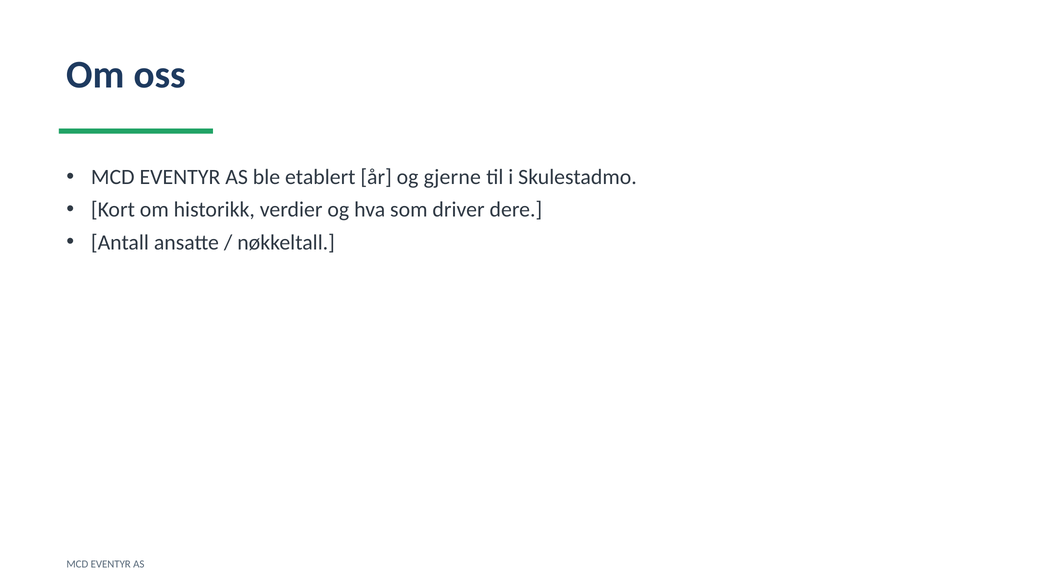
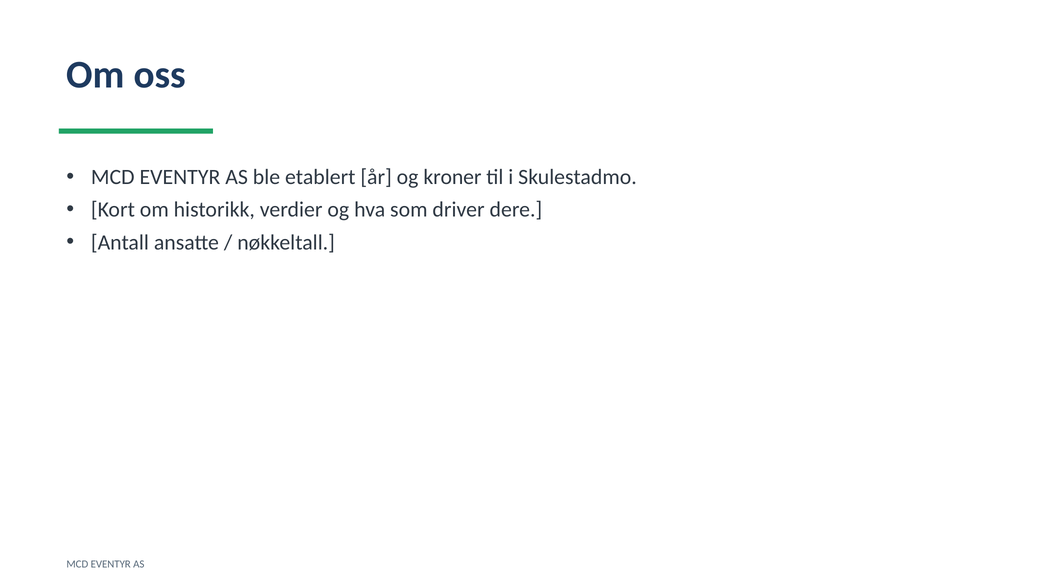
gjerne: gjerne -> kroner
